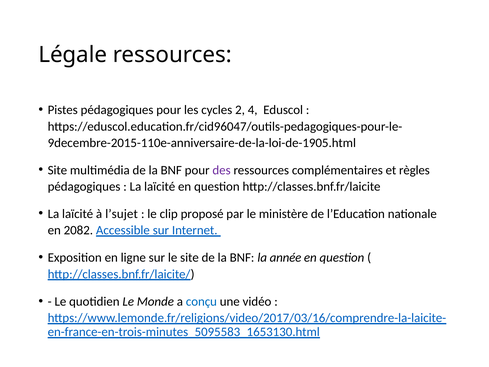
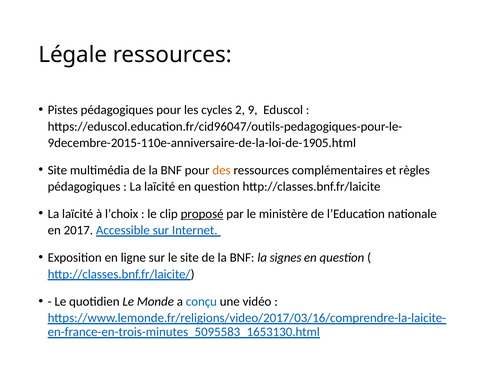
4: 4 -> 9
des colour: purple -> orange
l’sujet: l’sujet -> l’choix
proposé underline: none -> present
2082: 2082 -> 2017
année: année -> signes
